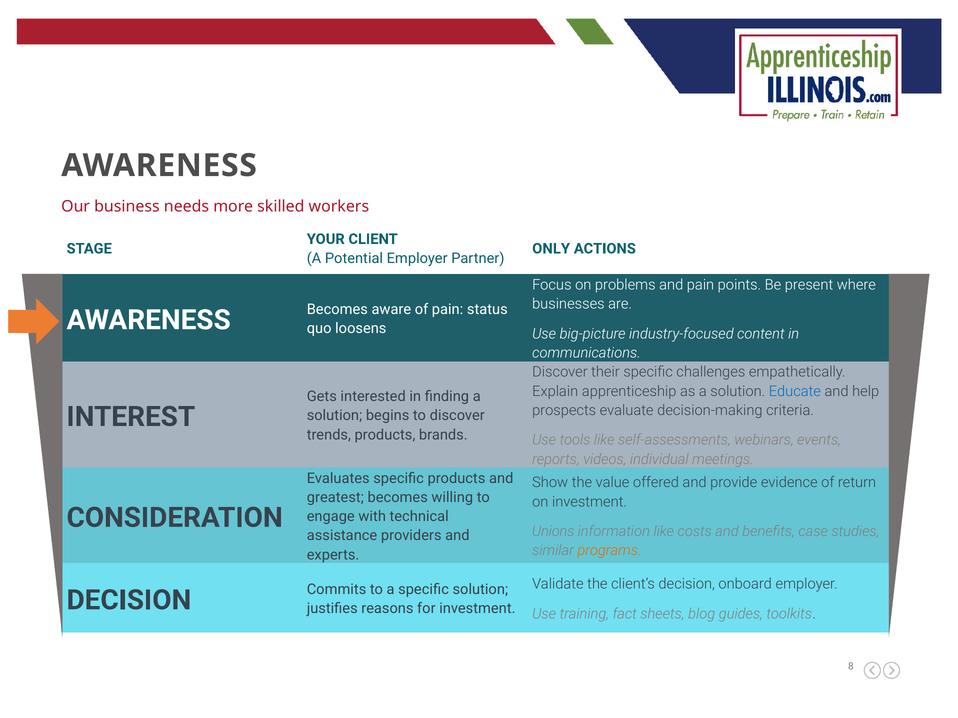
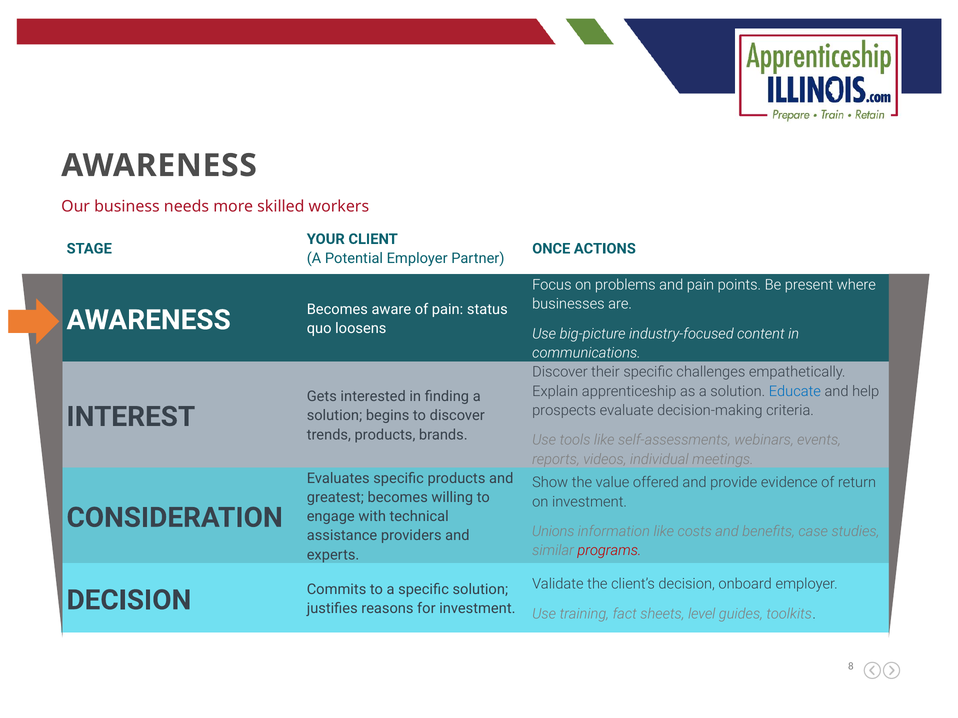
ONLY: ONLY -> ONCE
programs colour: orange -> red
blog: blog -> level
